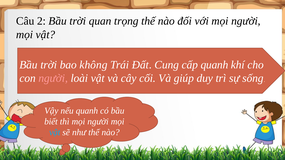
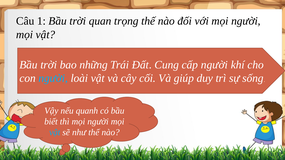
2: 2 -> 1
không: không -> những
cấp quanh: quanh -> người
người at (53, 78) colour: pink -> light blue
